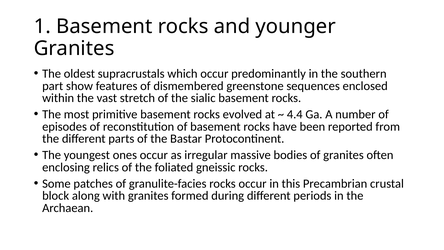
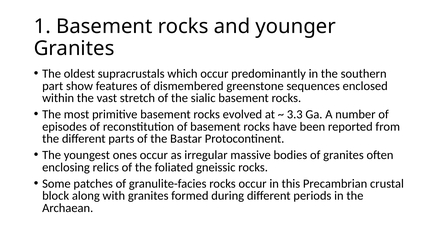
4.4: 4.4 -> 3.3
